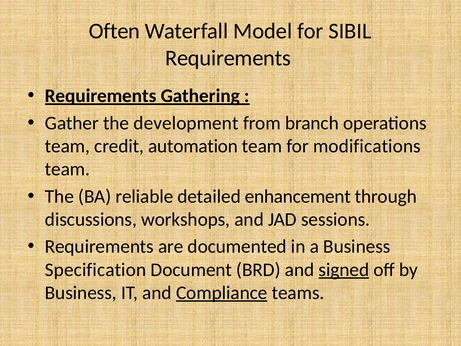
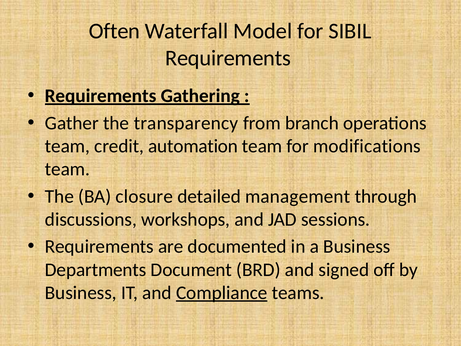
development: development -> transparency
reliable: reliable -> closure
enhancement: enhancement -> management
Specification: Specification -> Departments
signed underline: present -> none
